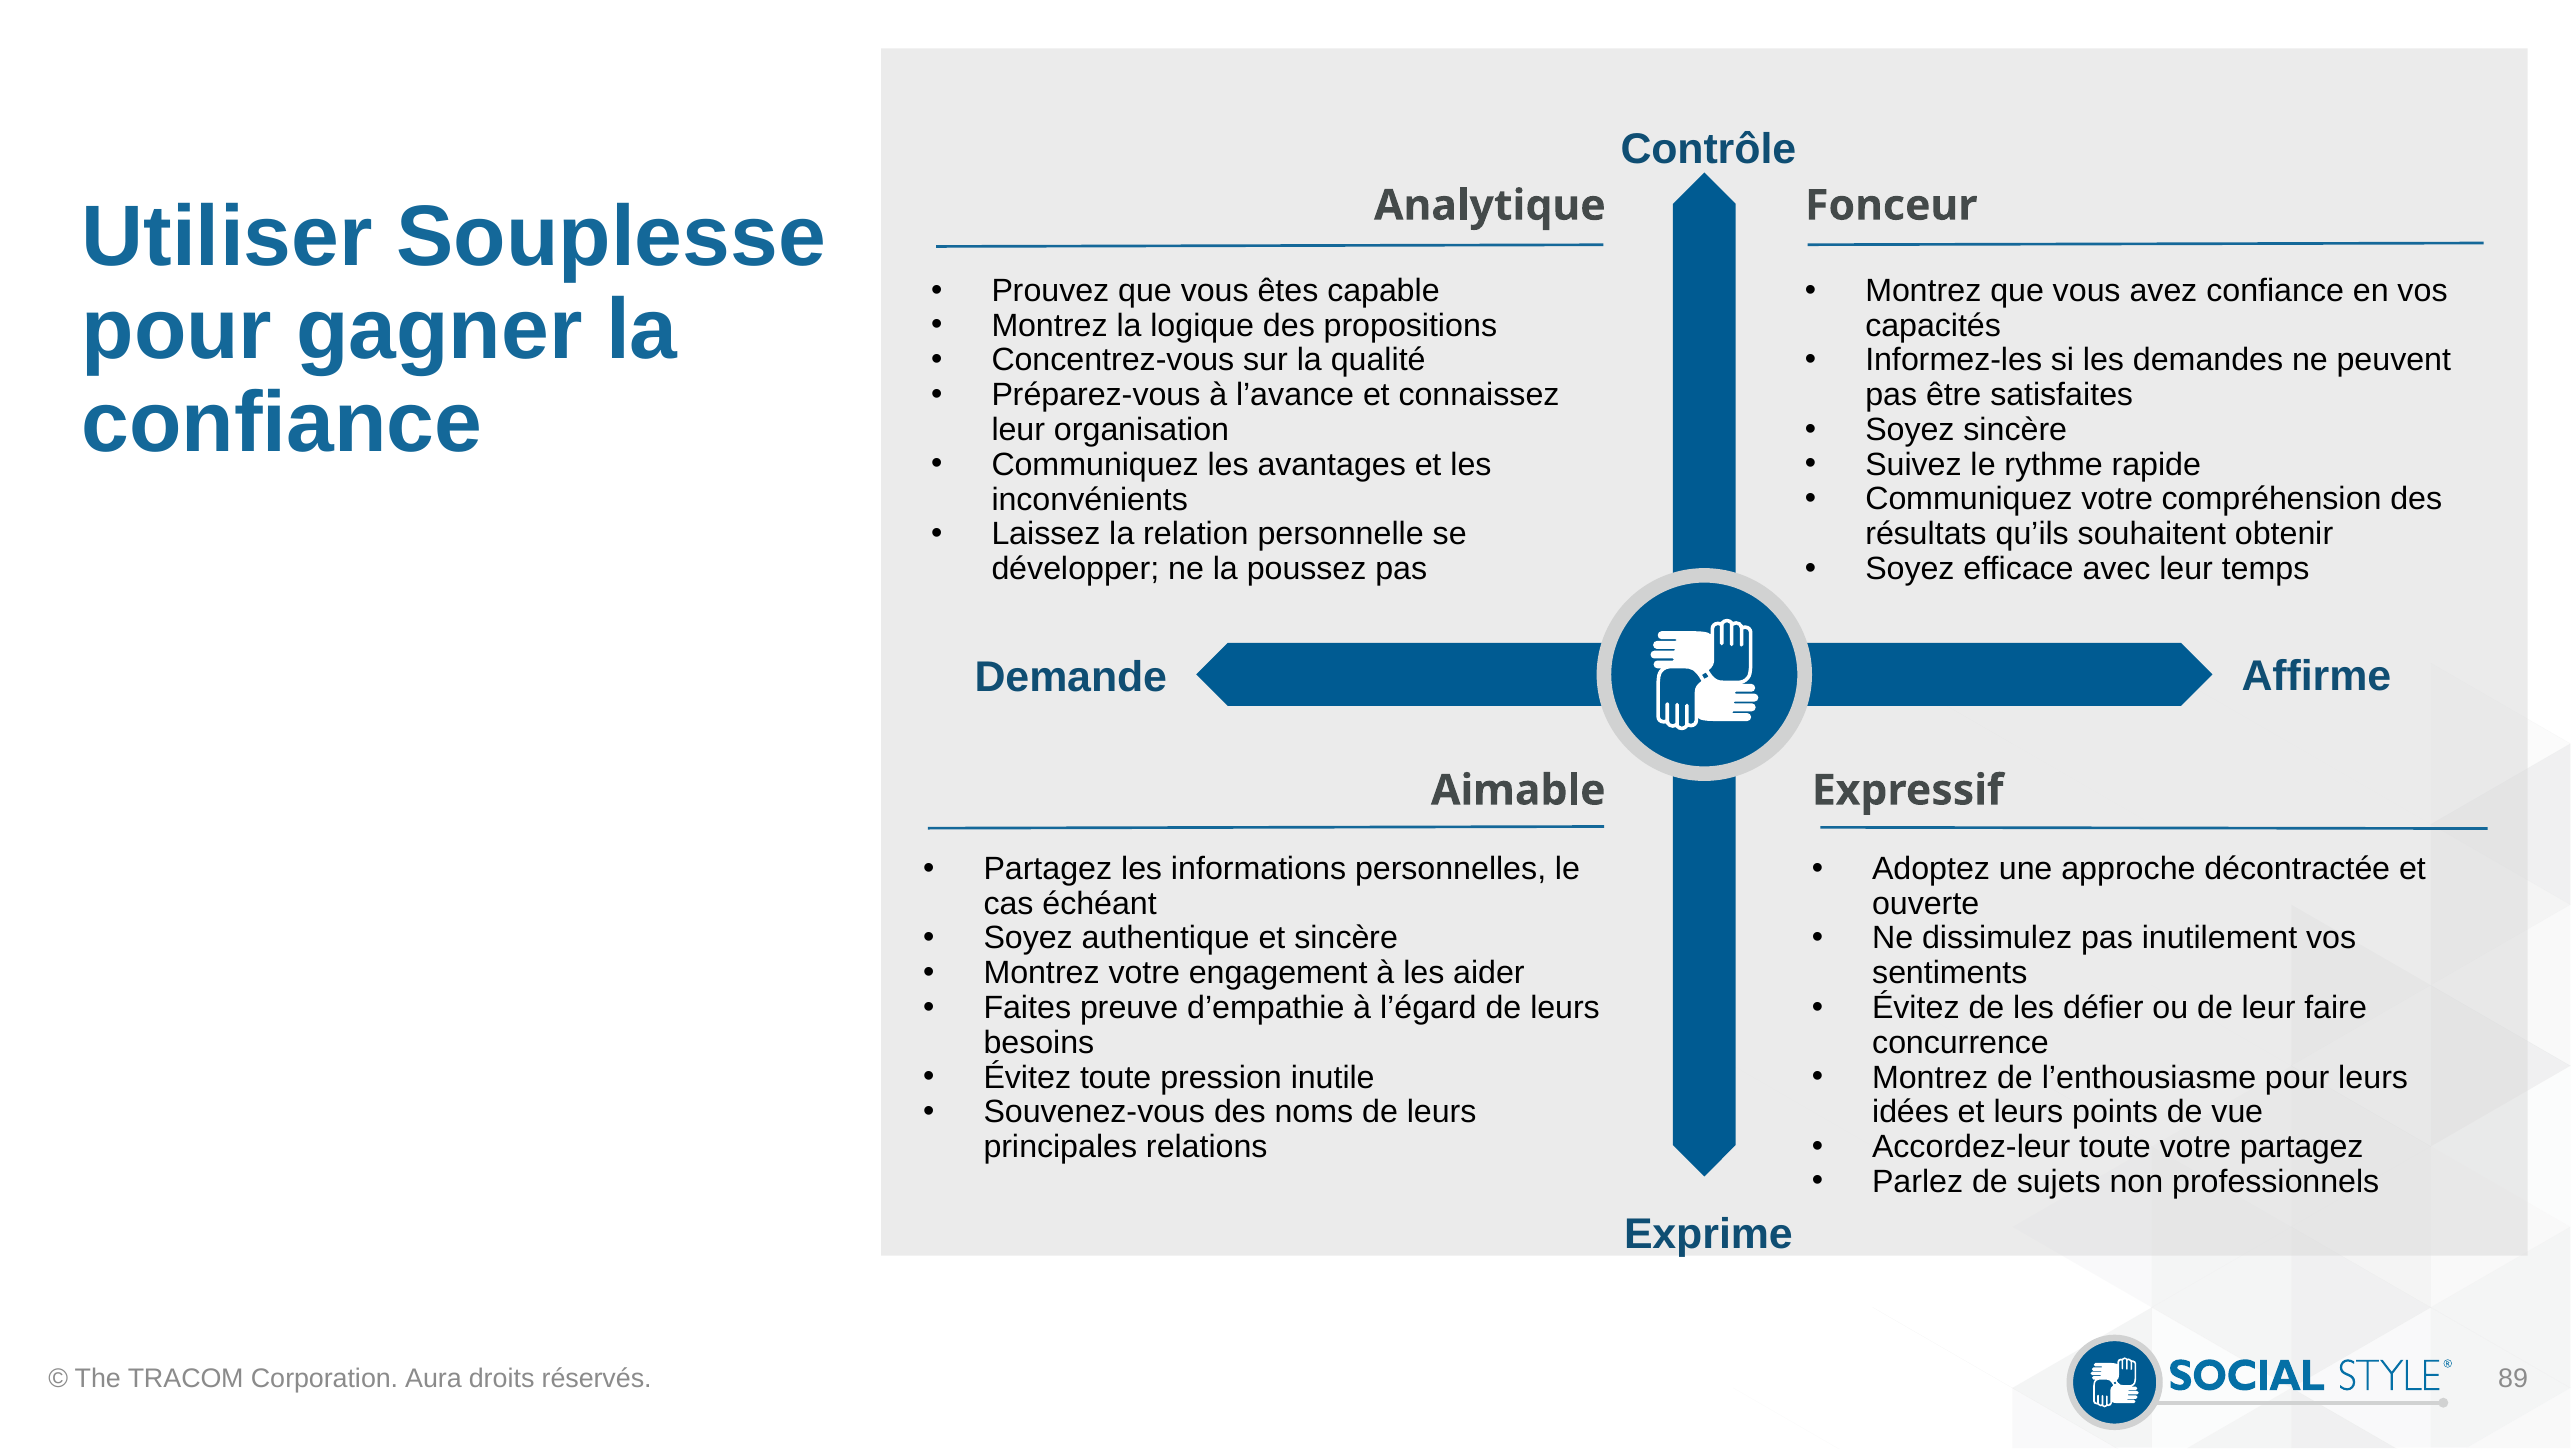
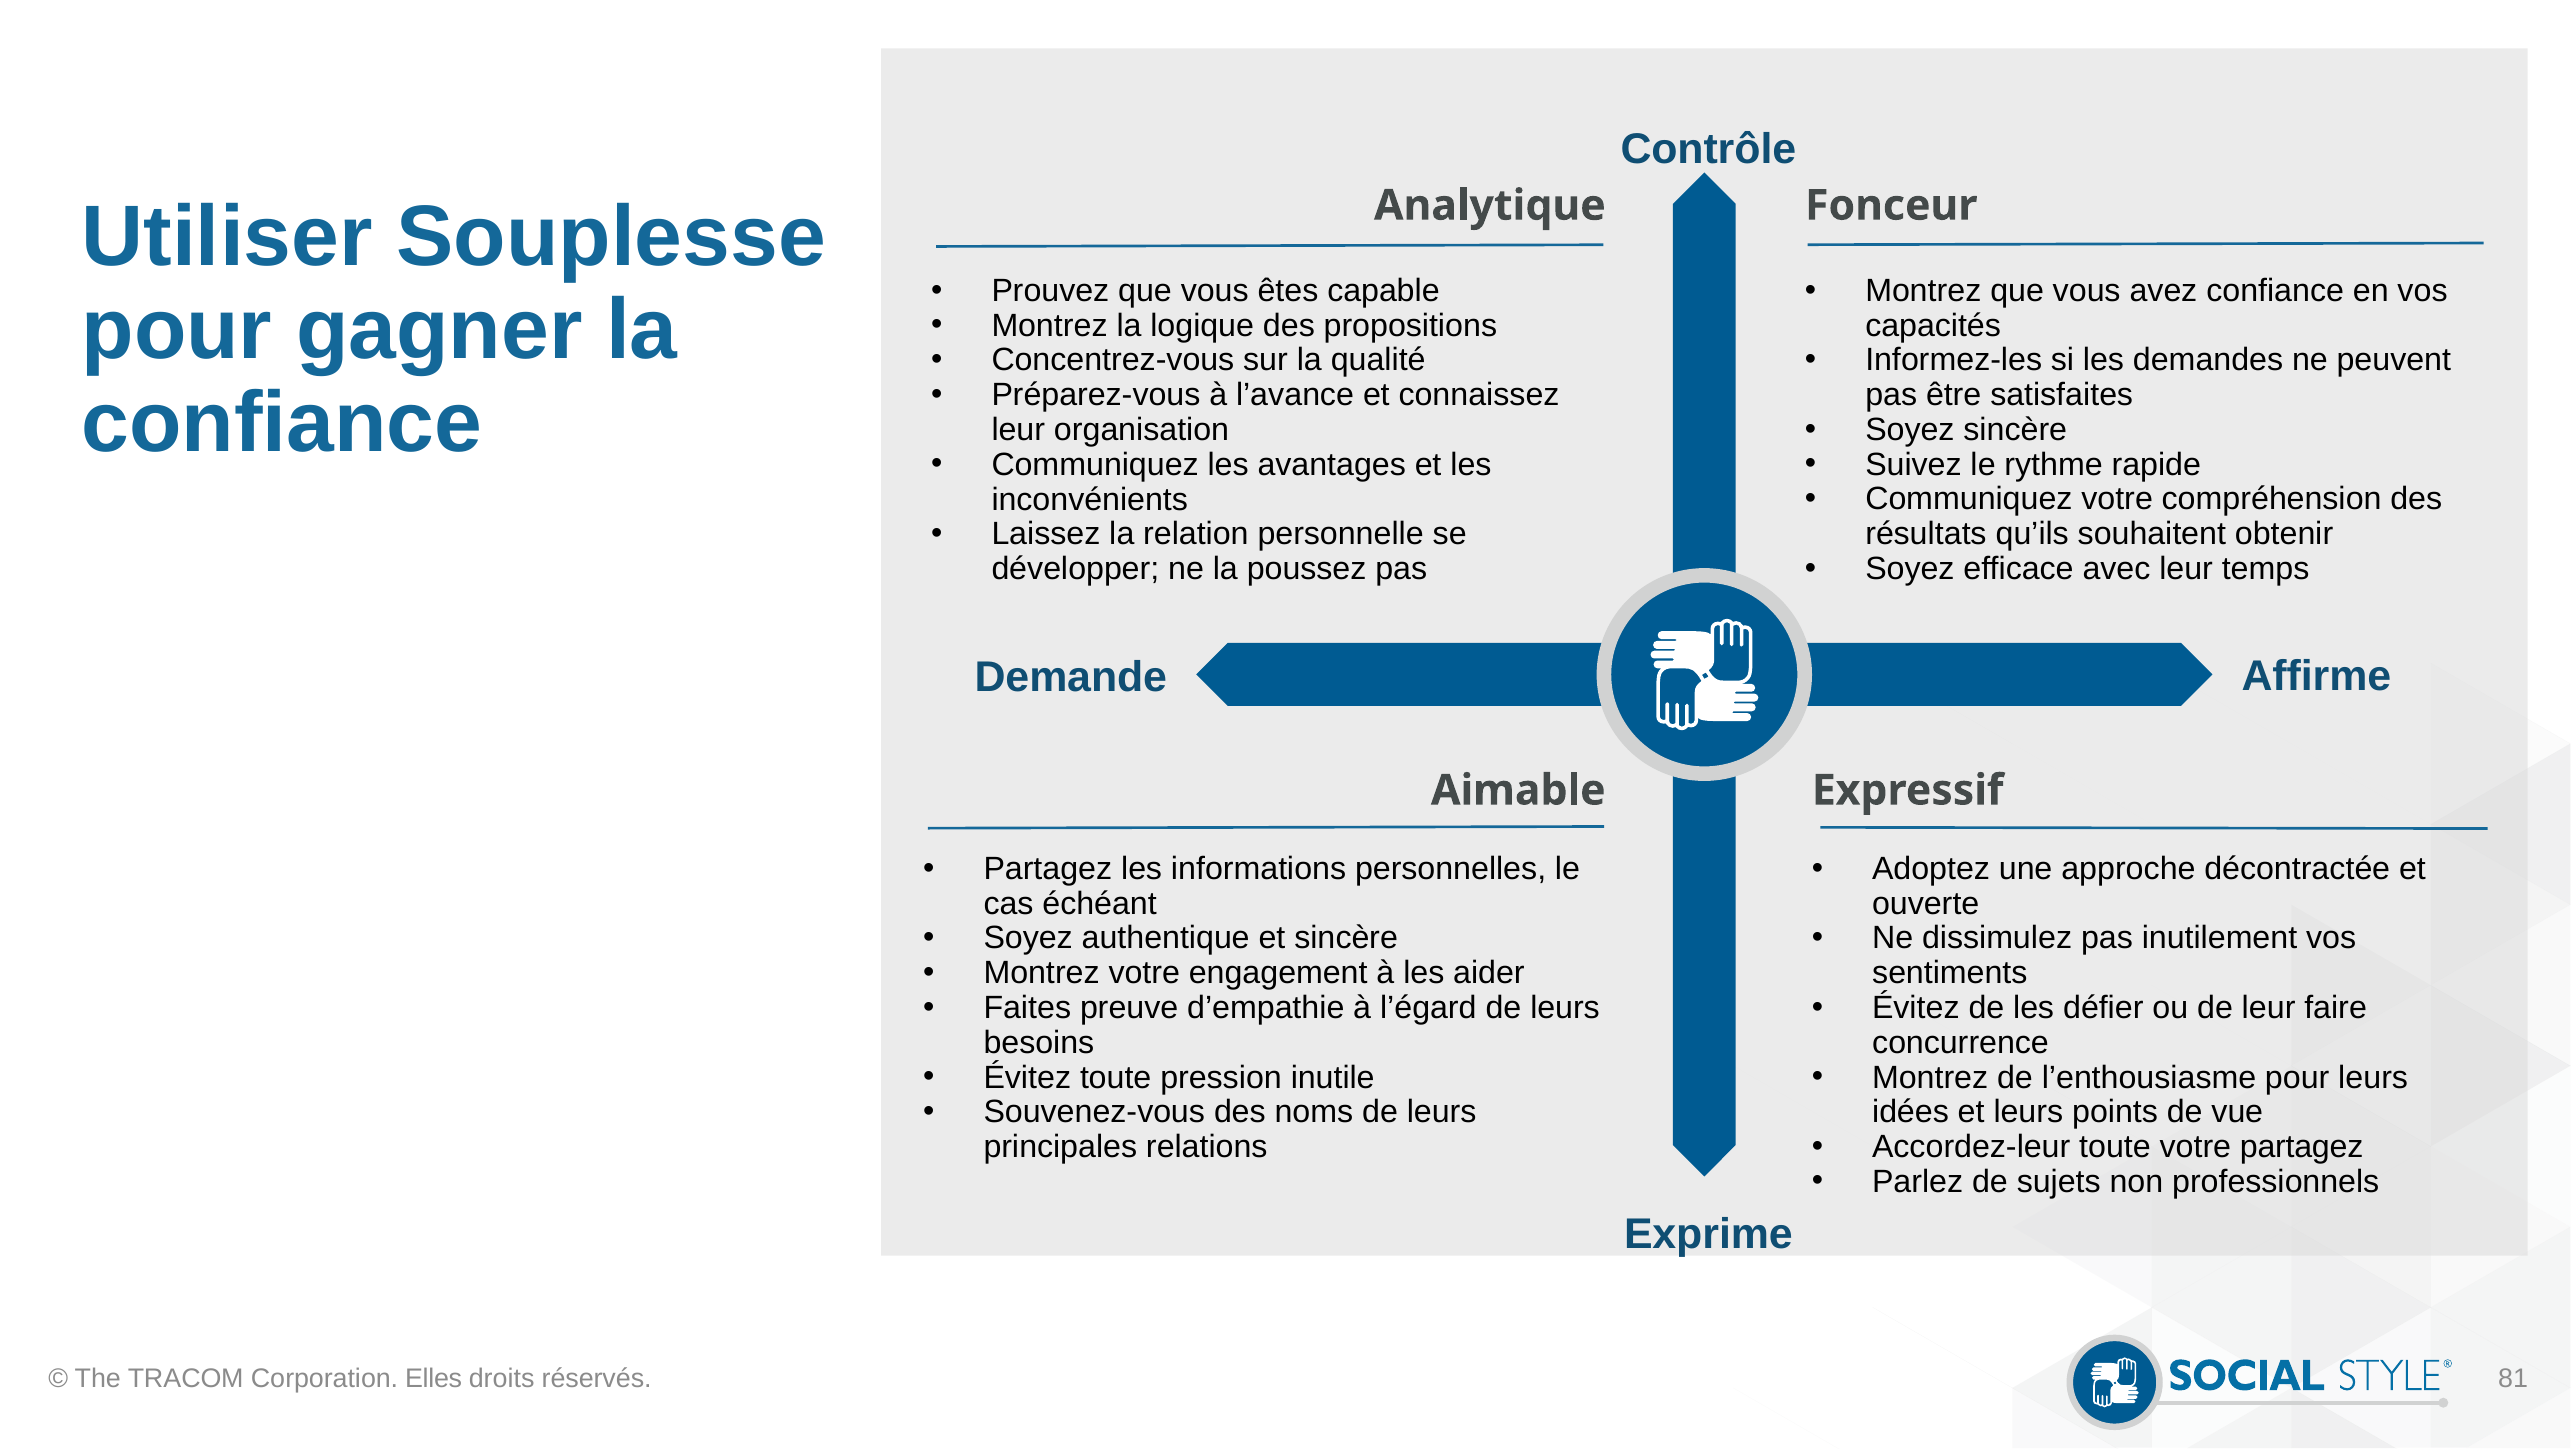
Aura: Aura -> Elles
89: 89 -> 81
